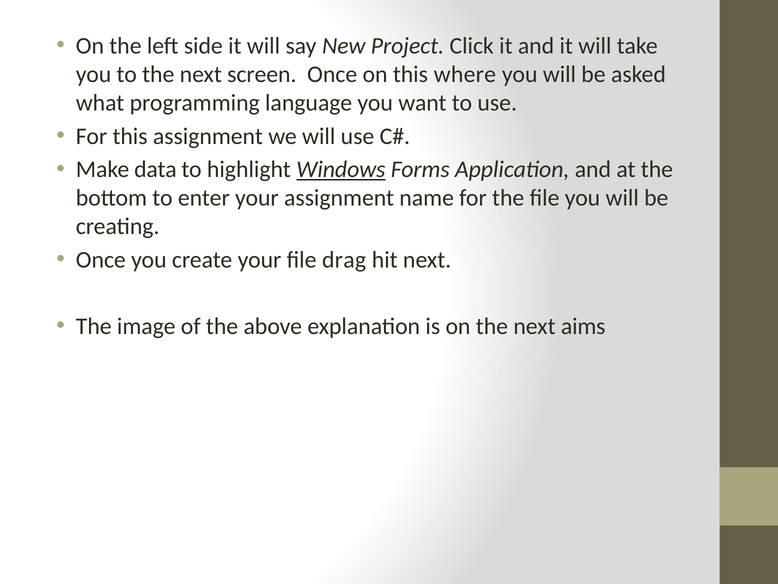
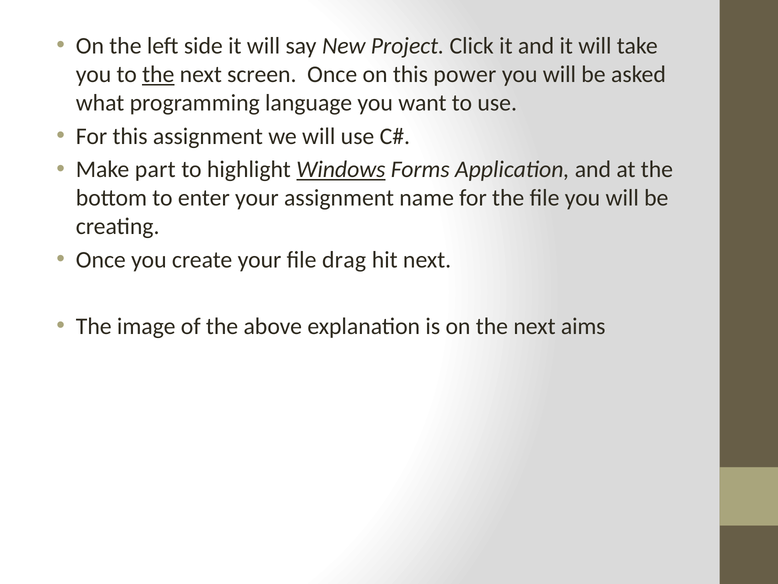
the at (158, 74) underline: none -> present
where: where -> power
data: data -> part
